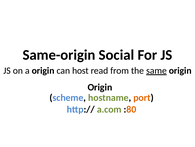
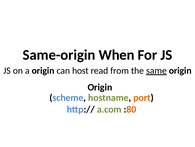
Social: Social -> When
